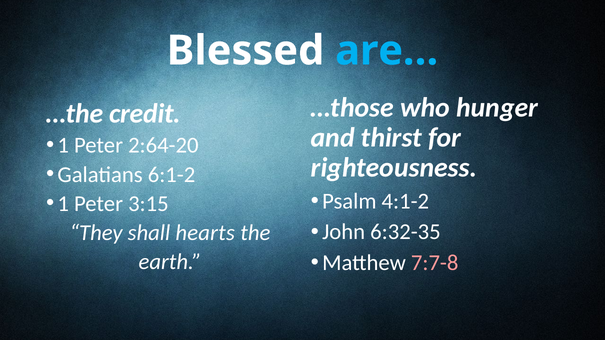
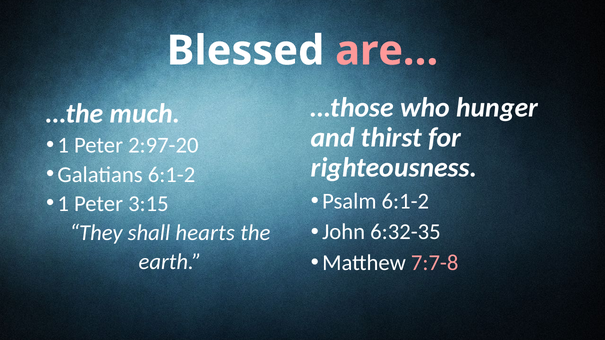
are… colour: light blue -> pink
credit: credit -> much
2:64-20: 2:64-20 -> 2:97-20
Psalm 4:1-2: 4:1-2 -> 6:1-2
